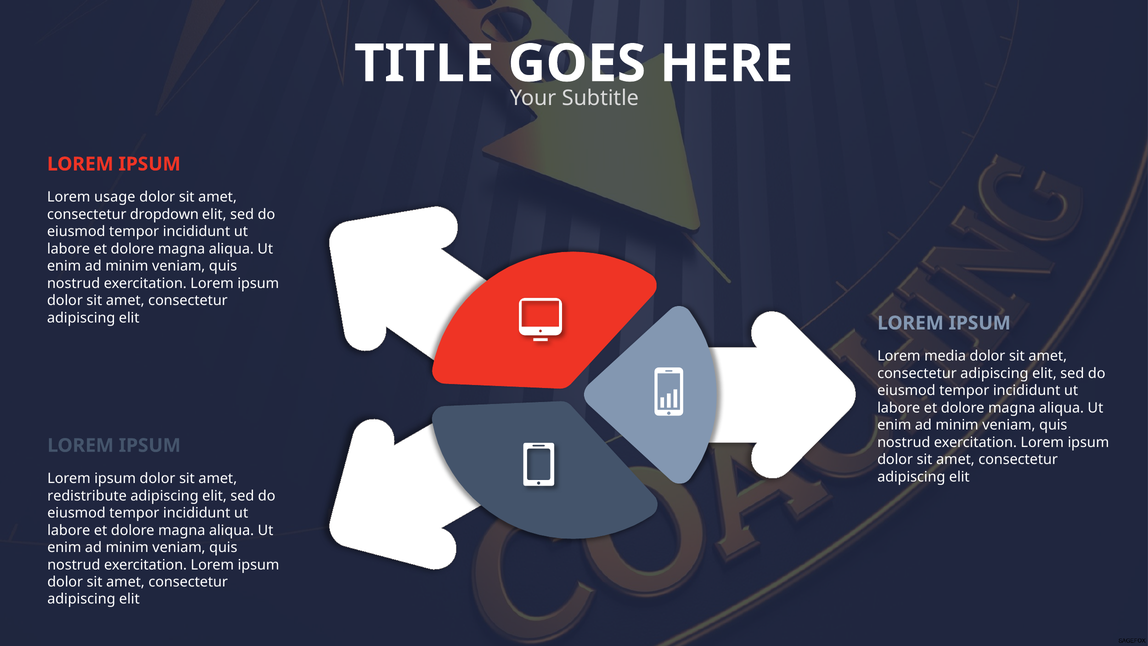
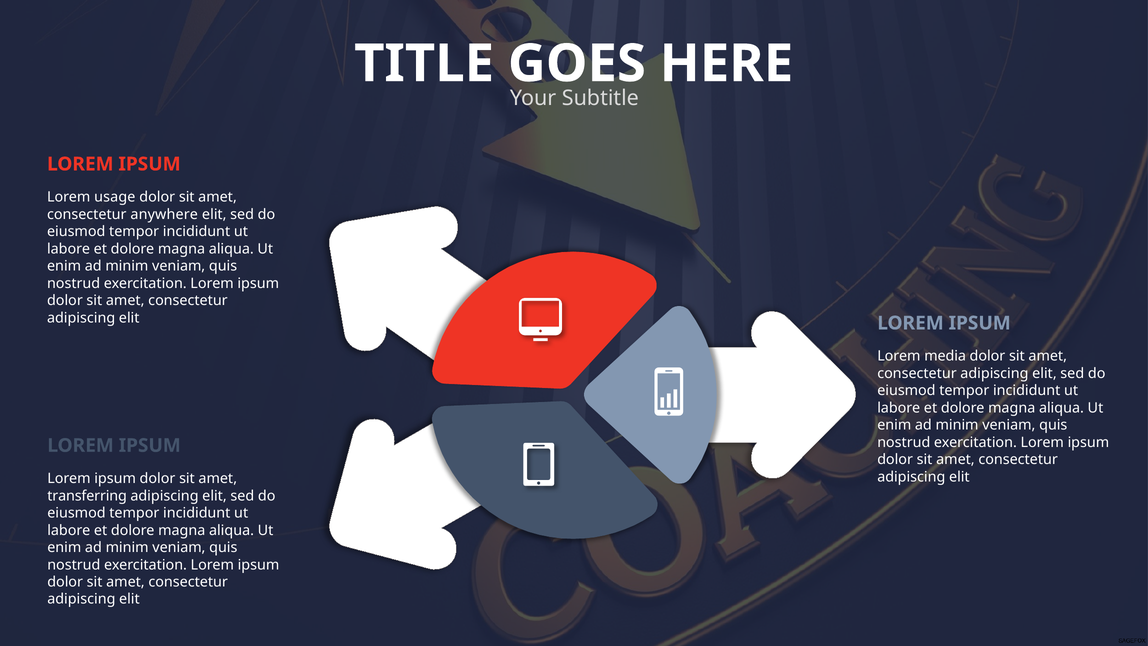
dropdown: dropdown -> anywhere
redistribute: redistribute -> transferring
